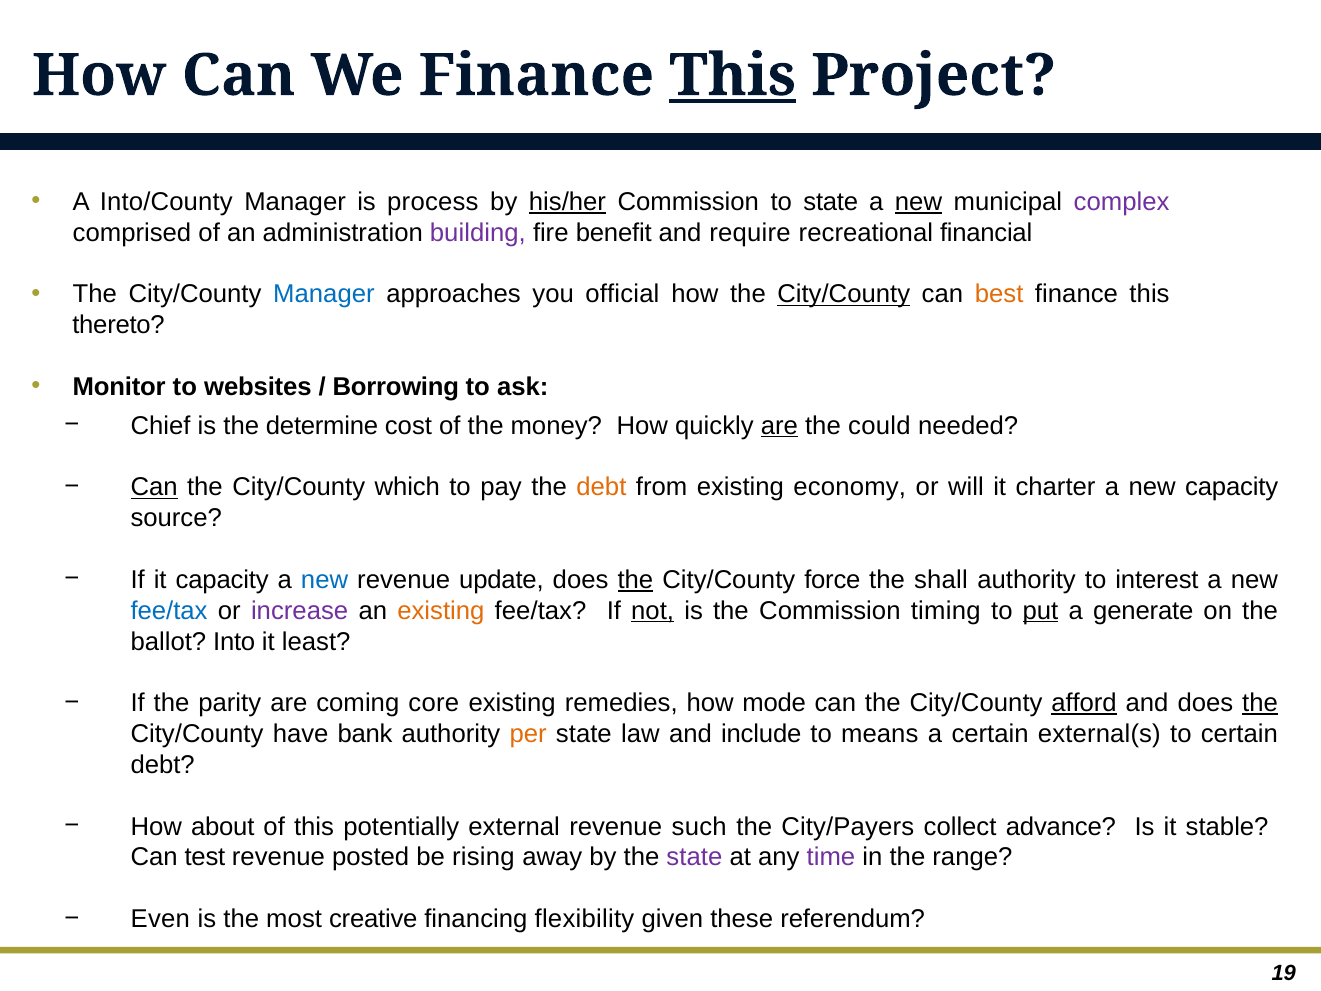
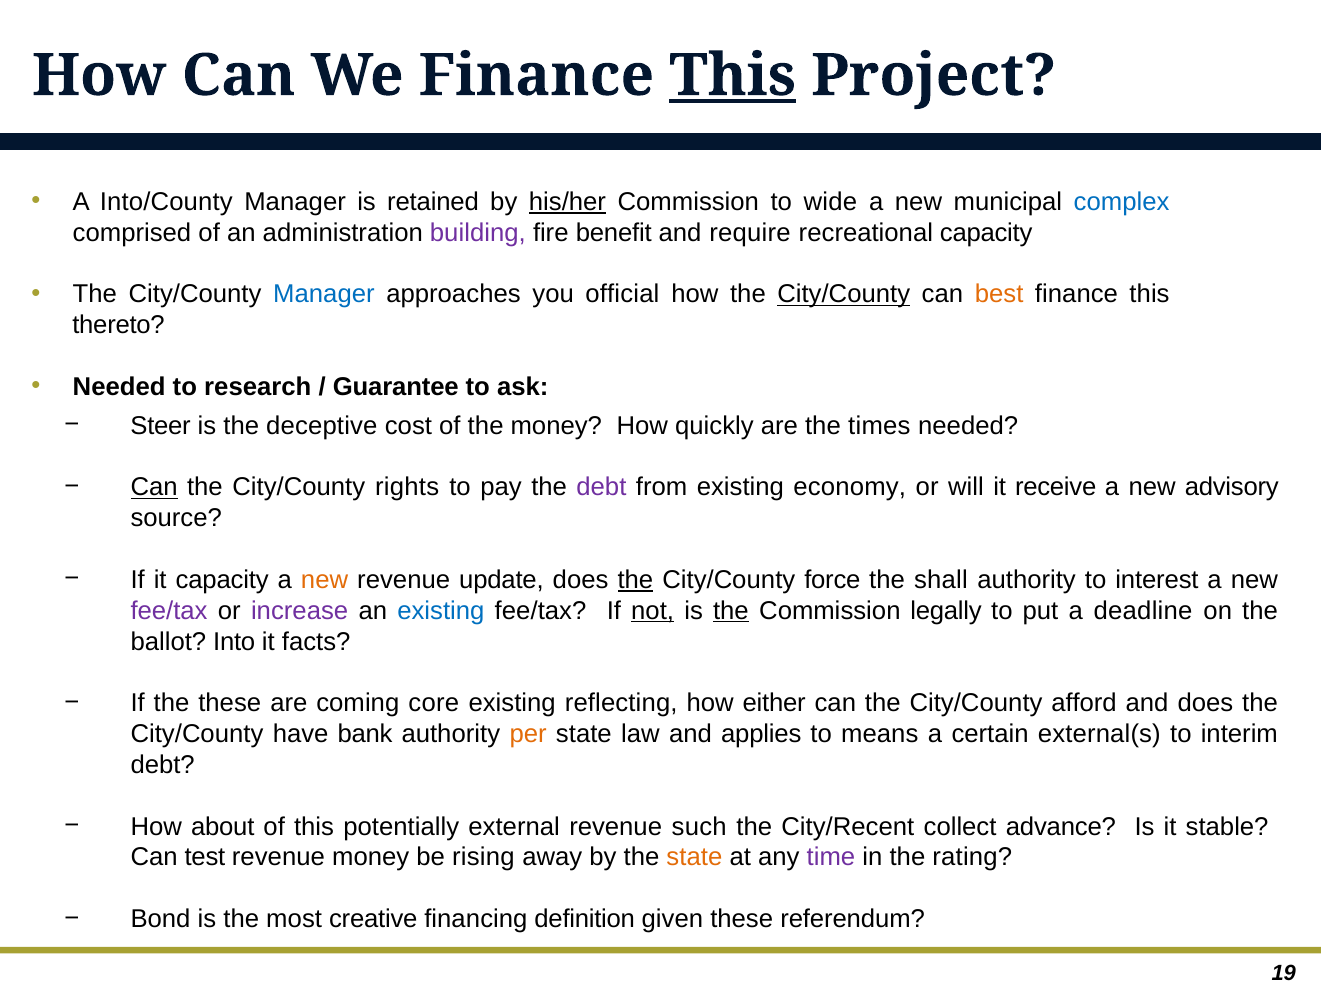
process: process -> retained
to state: state -> wide
new at (918, 202) underline: present -> none
complex colour: purple -> blue
recreational financial: financial -> capacity
Monitor at (119, 387): Monitor -> Needed
websites: websites -> research
Borrowing: Borrowing -> Guarantee
Chief: Chief -> Steer
determine: determine -> deceptive
are at (779, 425) underline: present -> none
could: could -> times
which: which -> rights
debt at (601, 487) colour: orange -> purple
charter: charter -> receive
new capacity: capacity -> advisory
new at (325, 580) colour: blue -> orange
fee/tax at (169, 611) colour: blue -> purple
existing at (441, 611) colour: orange -> blue
the at (731, 611) underline: none -> present
timing: timing -> legally
put underline: present -> none
generate: generate -> deadline
least: least -> facts
the parity: parity -> these
remedies: remedies -> reflecting
mode: mode -> either
afford underline: present -> none
the at (1260, 703) underline: present -> none
include: include -> applies
to certain: certain -> interim
City/Payers: City/Payers -> City/Recent
revenue posted: posted -> money
state at (694, 857) colour: purple -> orange
range: range -> rating
Even: Even -> Bond
flexibility: flexibility -> definition
